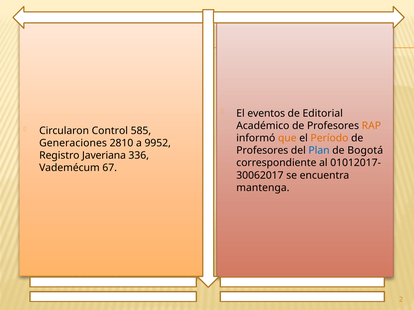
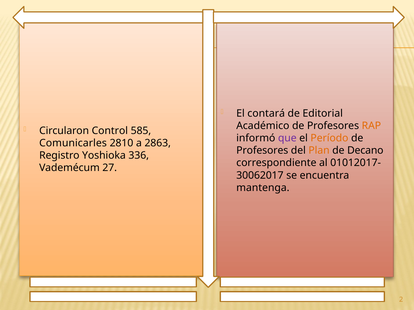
eventos: eventos -> contará
que colour: orange -> purple
Generaciones: Generaciones -> Comunicarles
9952: 9952 -> 2863
Plan colour: blue -> orange
Bogotá: Bogotá -> Decano
Javeriana: Javeriana -> Yoshioka
67: 67 -> 27
